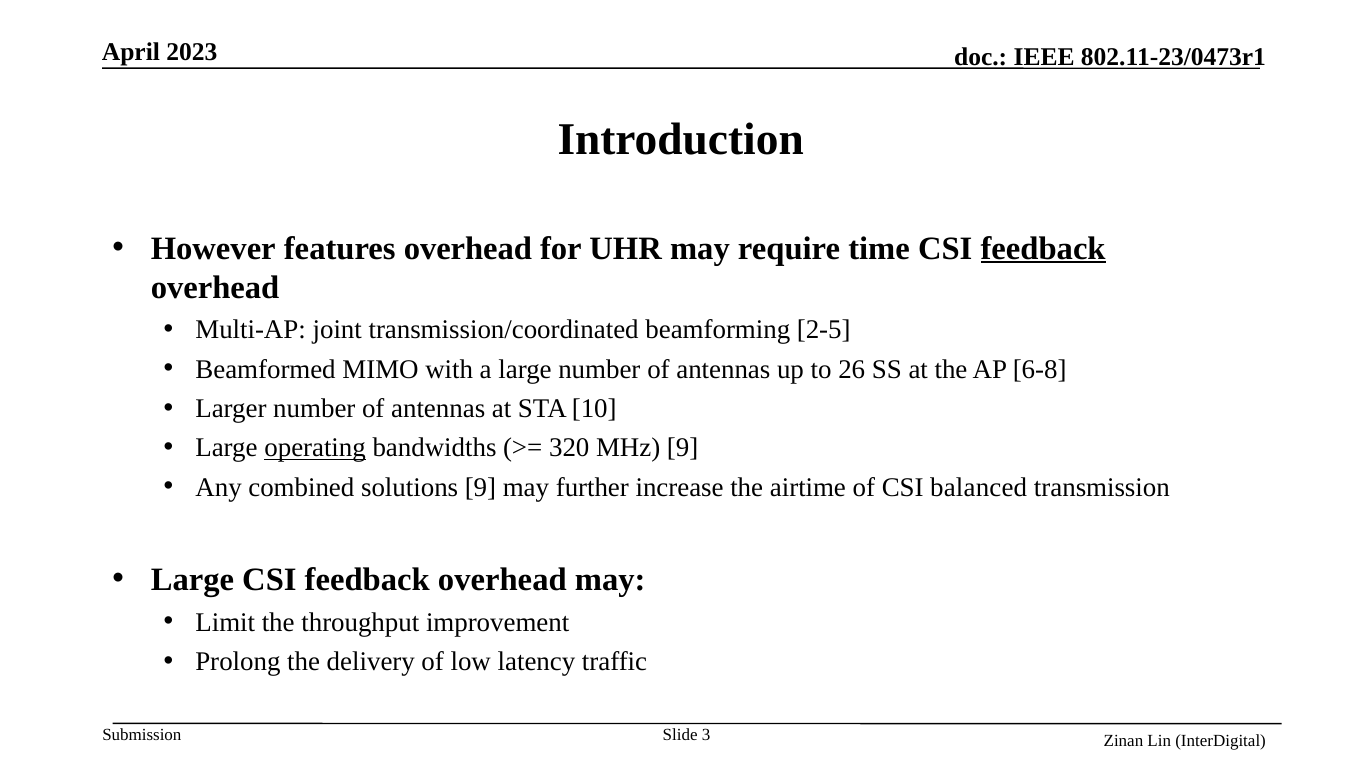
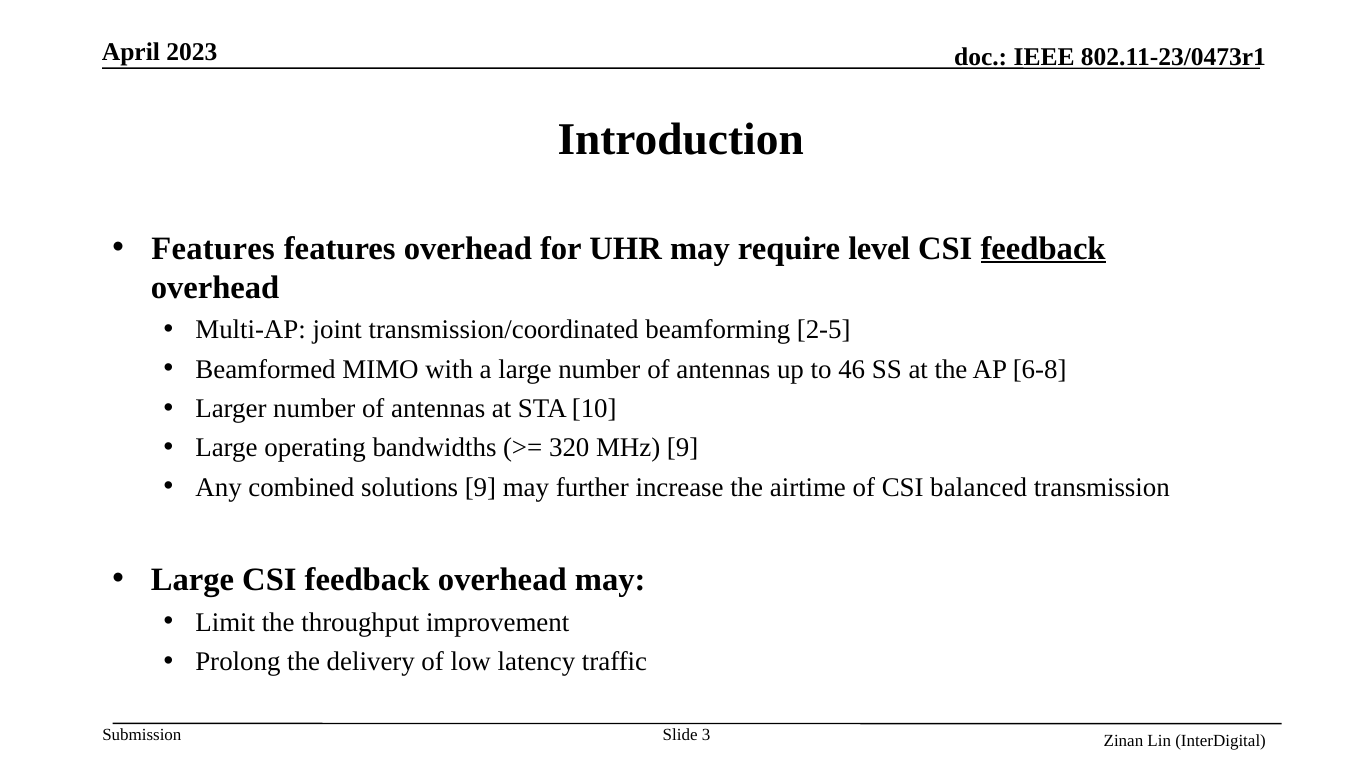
However at (213, 248): However -> Features
time: time -> level
26: 26 -> 46
operating underline: present -> none
